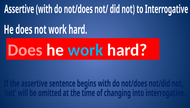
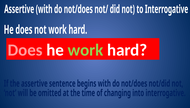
work colour: light blue -> light green
